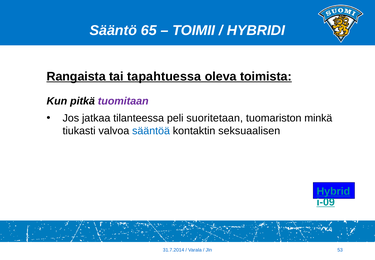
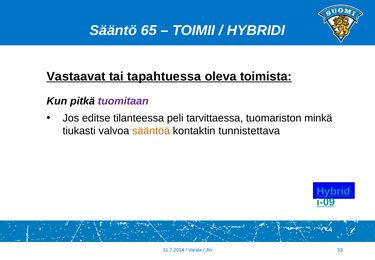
Rangaista: Rangaista -> Vastaavat
jatkaa: jatkaa -> editse
suoritetaan: suoritetaan -> tarvittaessa
sääntöä colour: blue -> orange
seksuaalisen: seksuaalisen -> tunnistettava
